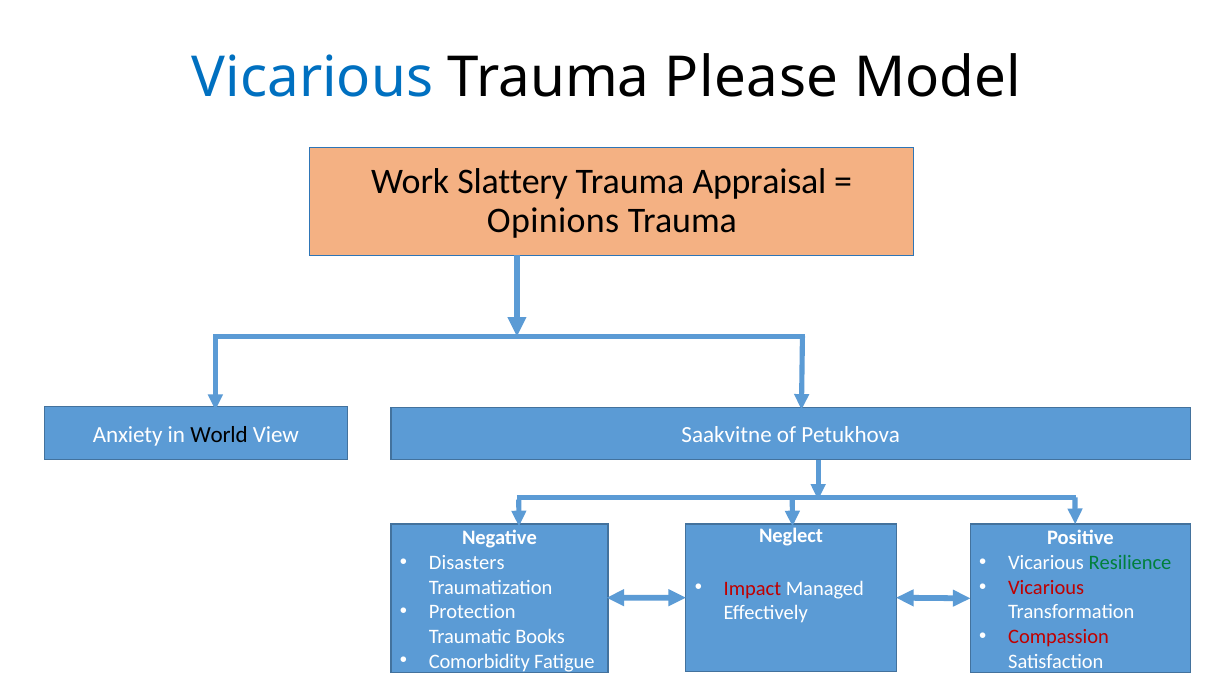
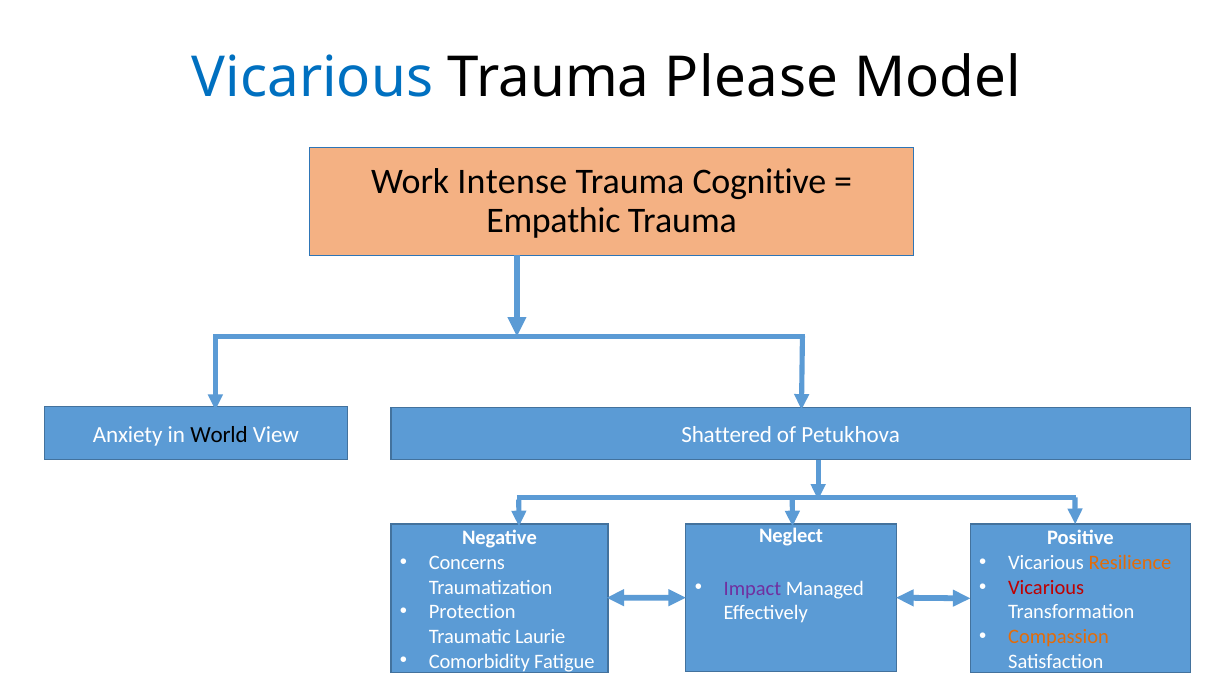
Slattery: Slattery -> Intense
Appraisal: Appraisal -> Cognitive
Opinions: Opinions -> Empathic
Saakvitne: Saakvitne -> Shattered
Disasters: Disasters -> Concerns
Resilience colour: green -> orange
Impact colour: red -> purple
Compassion colour: red -> orange
Books: Books -> Laurie
